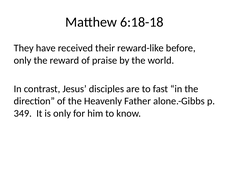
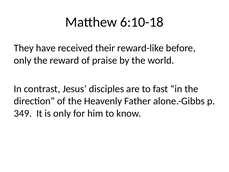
6:18-18: 6:18-18 -> 6:10-18
